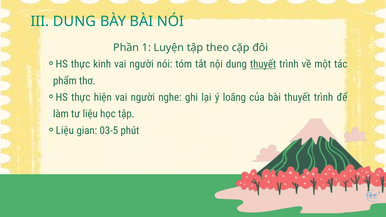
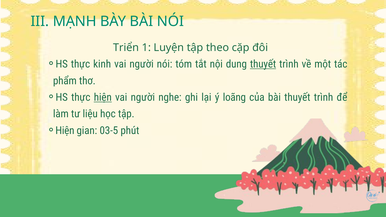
III DUNG: DUNG -> MẠNH
Phần: Phần -> Triển
hiện at (103, 97) underline: none -> present
Liệu at (65, 131): Liệu -> Hiện
